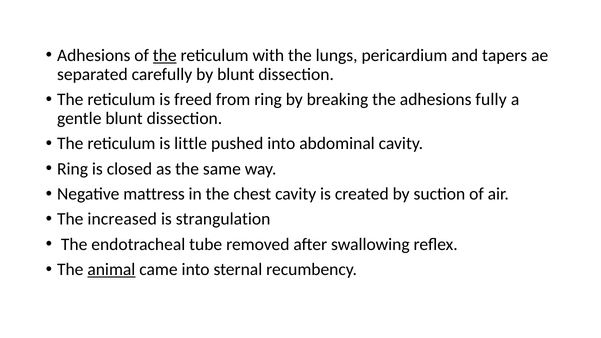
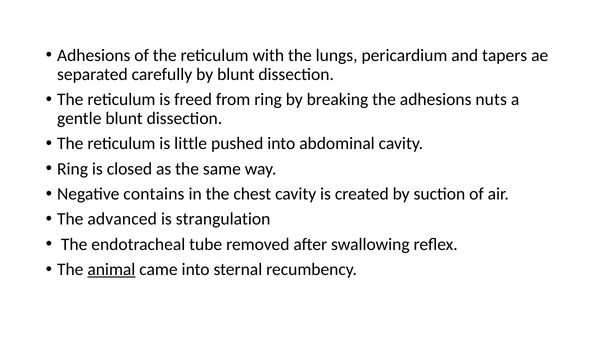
the at (165, 55) underline: present -> none
fully: fully -> nuts
mattress: mattress -> contains
increased: increased -> advanced
